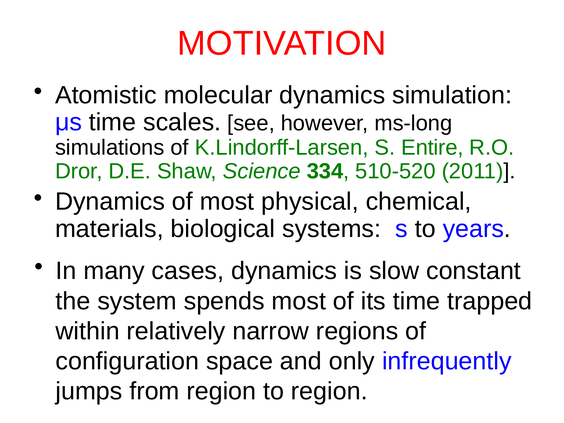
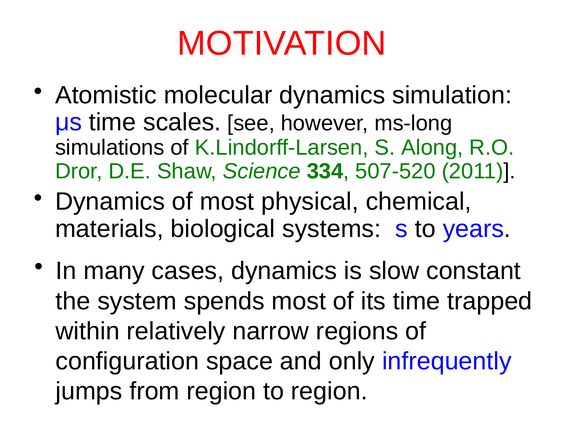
Entire: Entire -> Along
510-520: 510-520 -> 507-520
